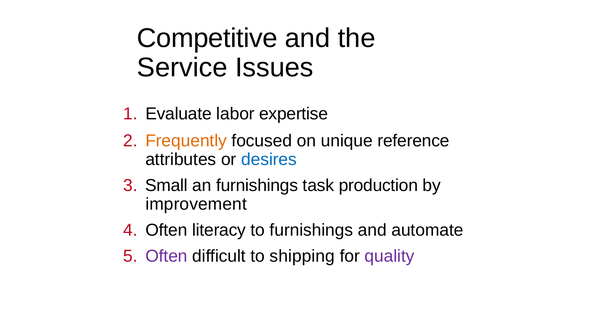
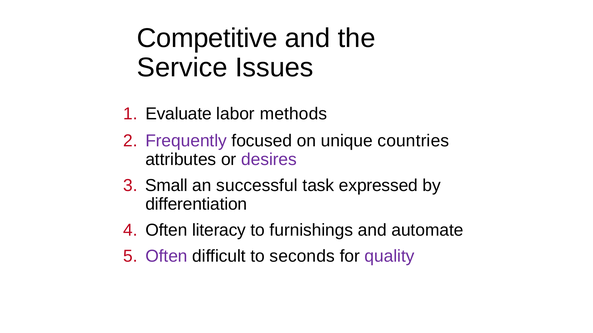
expertise: expertise -> methods
Frequently colour: orange -> purple
reference: reference -> countries
desires colour: blue -> purple
an furnishings: furnishings -> successful
production: production -> expressed
improvement: improvement -> differentiation
shipping: shipping -> seconds
